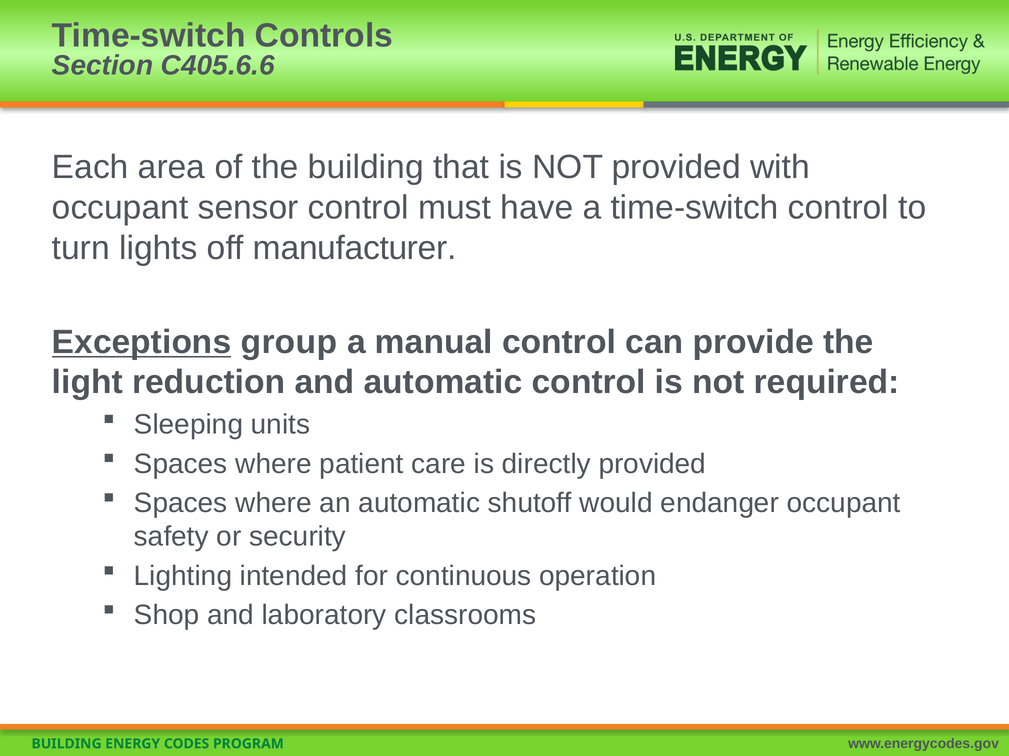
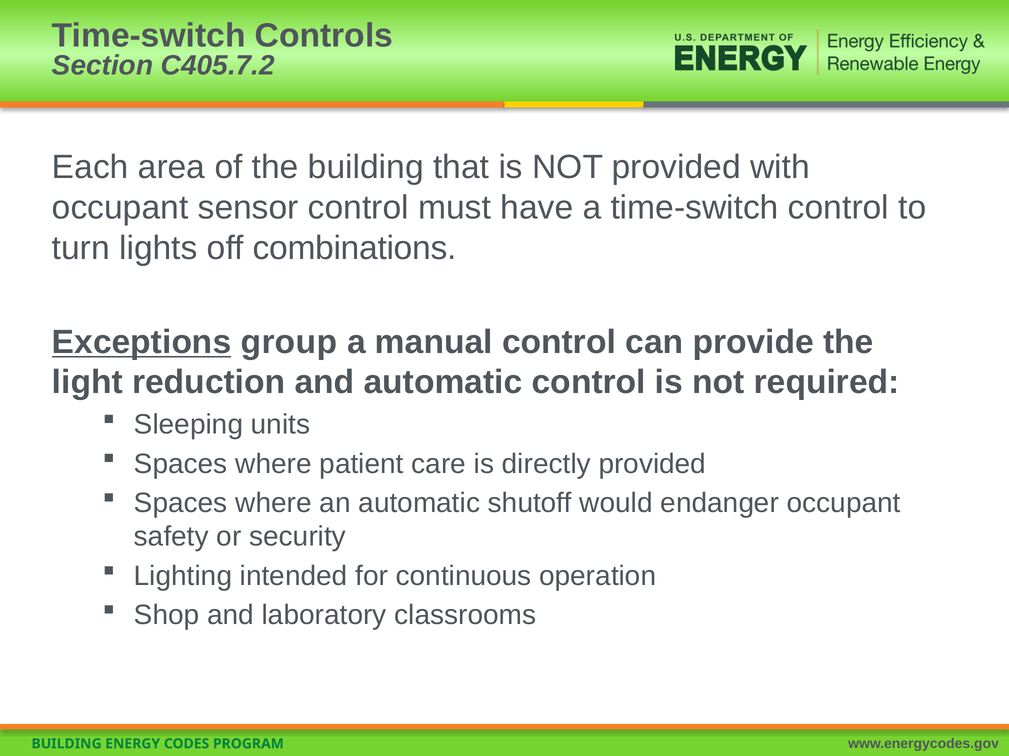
C405.6.6: C405.6.6 -> C405.7.2
manufacturer: manufacturer -> combinations
